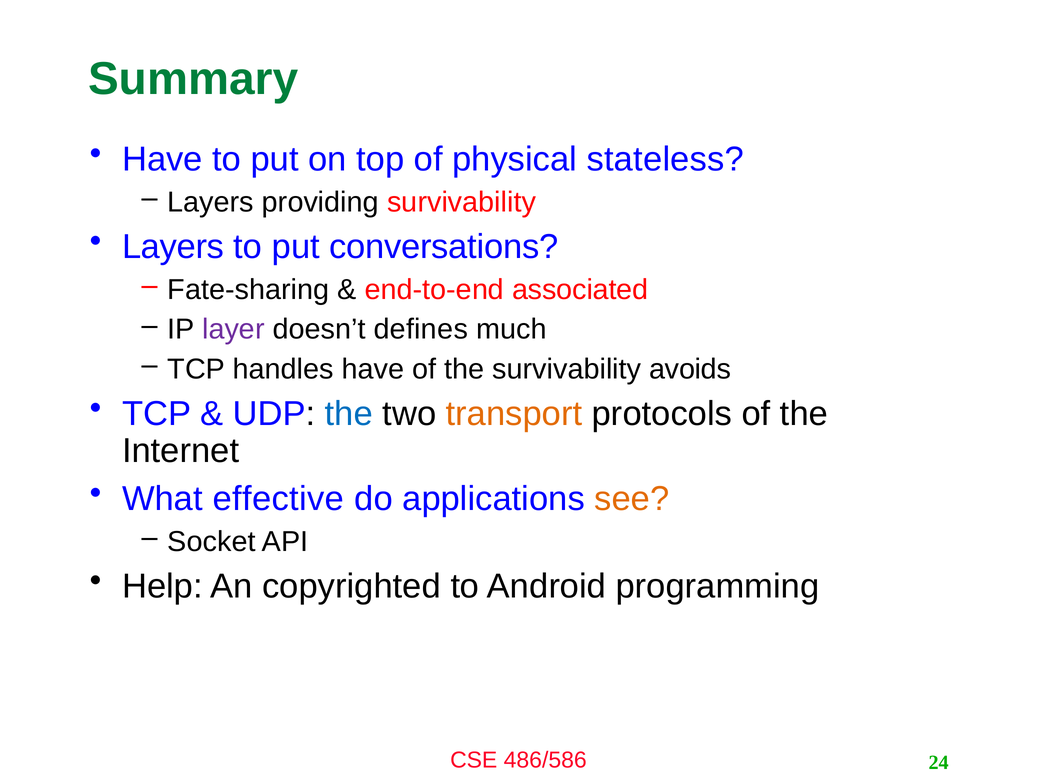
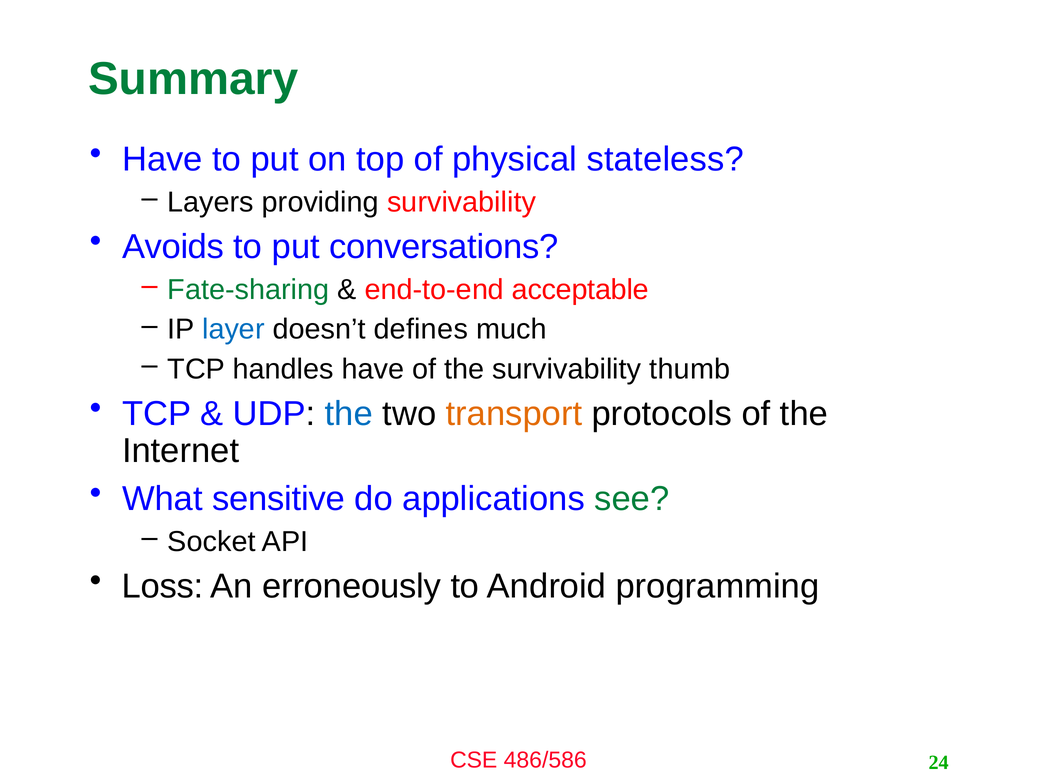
Layers at (173, 247): Layers -> Avoids
Fate-sharing colour: black -> green
associated: associated -> acceptable
layer colour: purple -> blue
avoids: avoids -> thumb
effective: effective -> sensitive
see colour: orange -> green
Help: Help -> Loss
copyrighted: copyrighted -> erroneously
